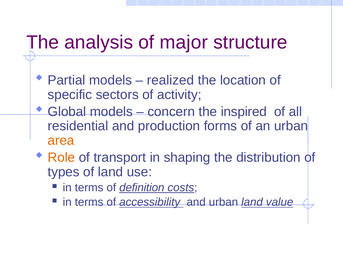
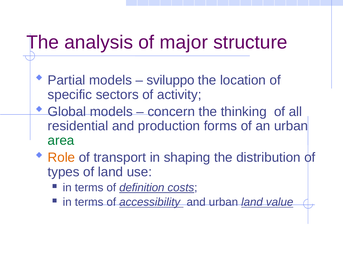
realized: realized -> sviluppo
inspired: inspired -> thinking
area colour: orange -> green
